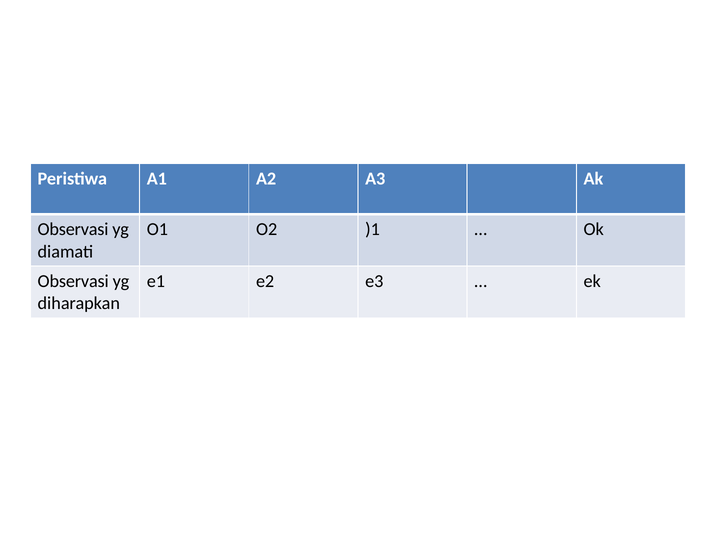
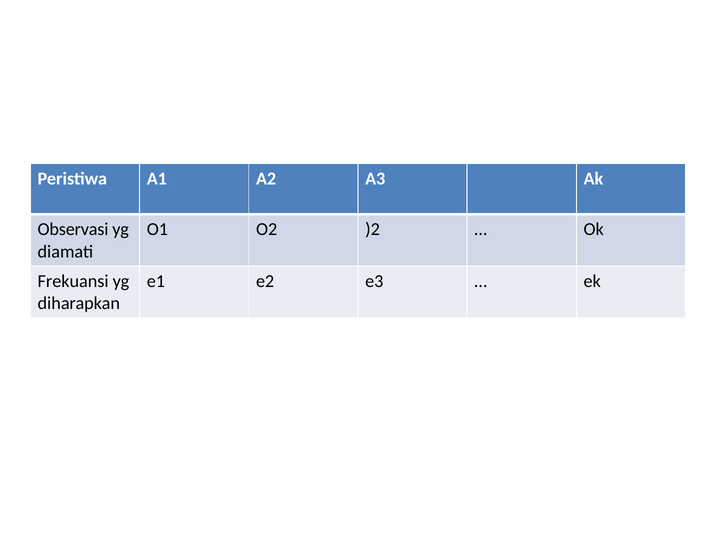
)1: )1 -> )2
Observasi at (73, 281): Observasi -> Frekuansi
